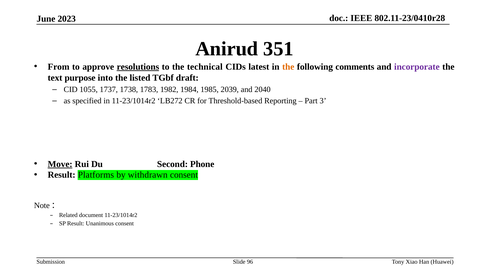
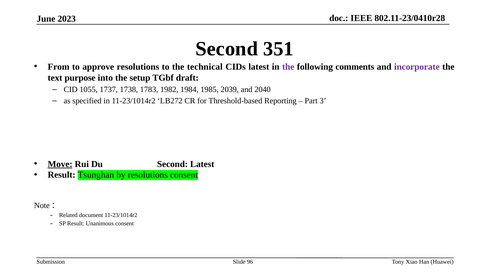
Anirud at (227, 49): Anirud -> Second
resolutions at (138, 67) underline: present -> none
the at (288, 67) colour: orange -> purple
listed: listed -> setup
Second Phone: Phone -> Latest
Platforms: Platforms -> Tsunghan
by withdrawn: withdrawn -> resolutions
